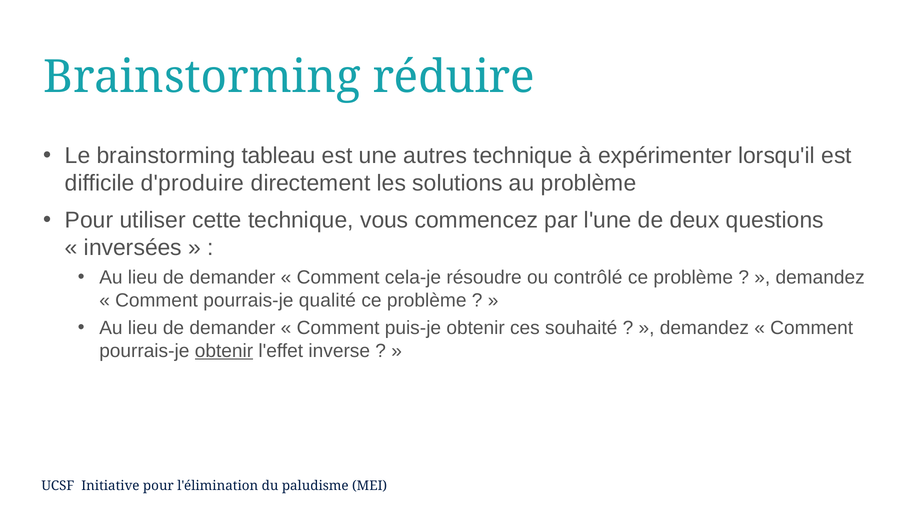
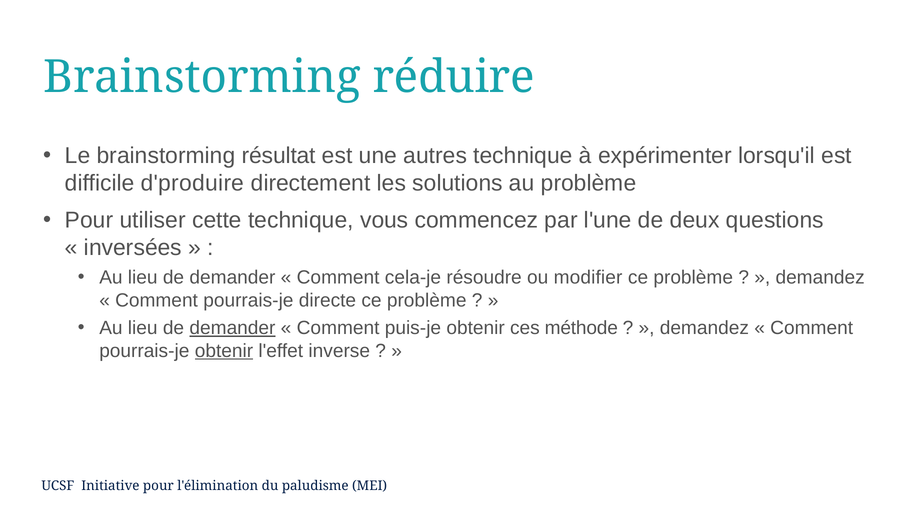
tableau: tableau -> résultat
contrôlé: contrôlé -> modifier
qualité: qualité -> directe
demander at (232, 328) underline: none -> present
souhaité: souhaité -> méthode
